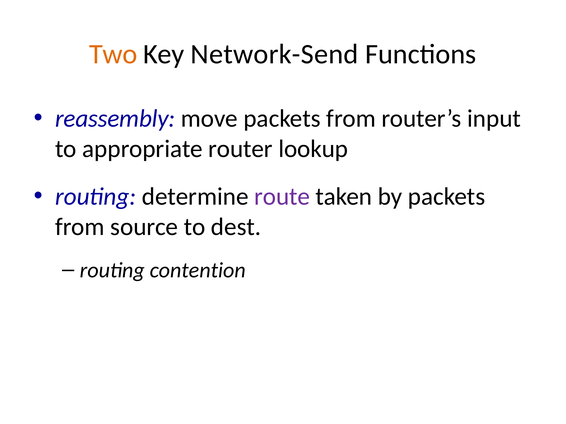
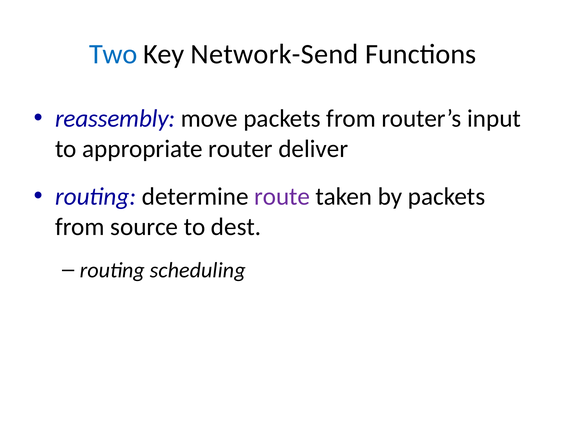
Two colour: orange -> blue
lookup: lookup -> deliver
contention: contention -> scheduling
